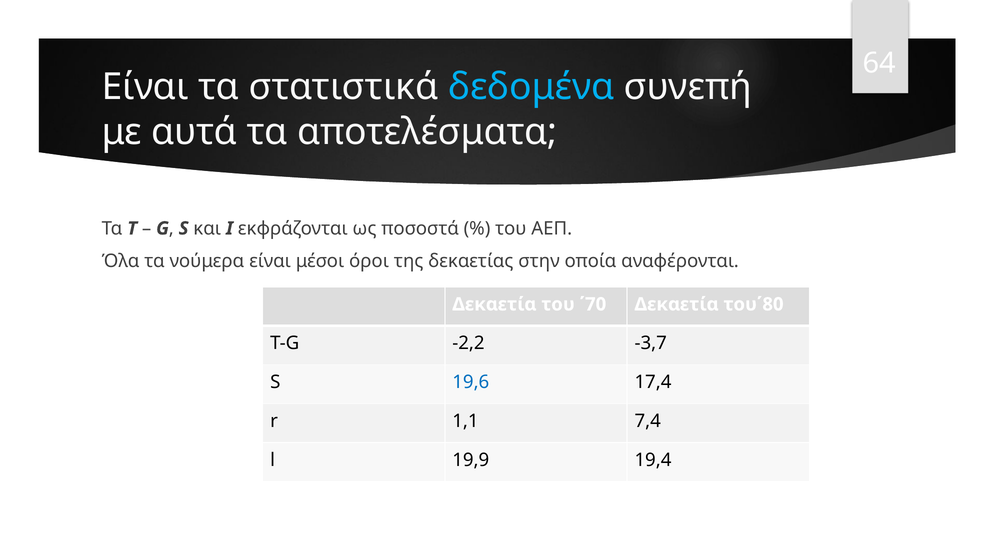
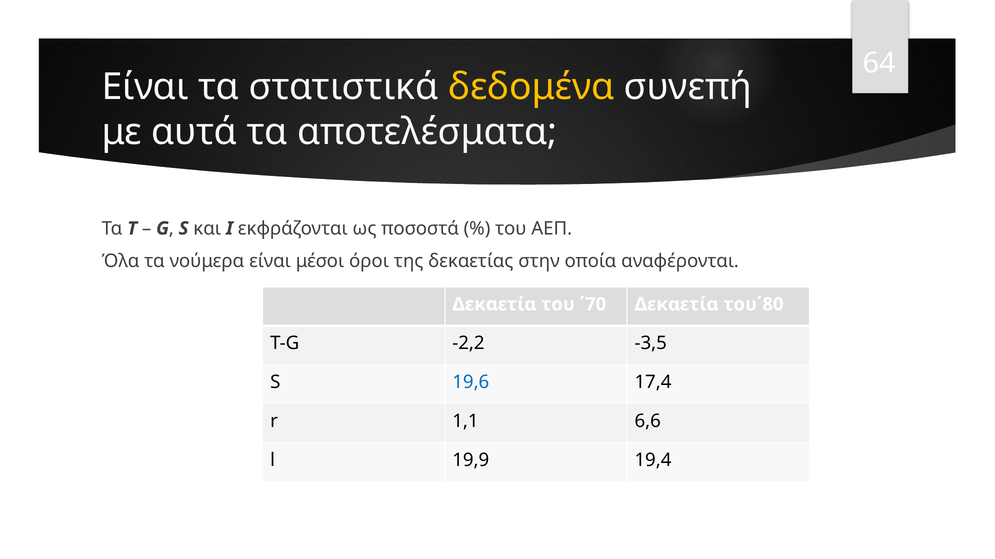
δεδομένα colour: light blue -> yellow
-3,7: -3,7 -> -3,5
7,4: 7,4 -> 6,6
